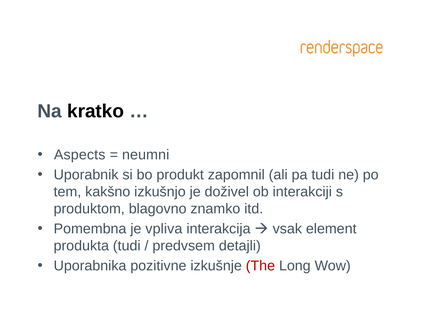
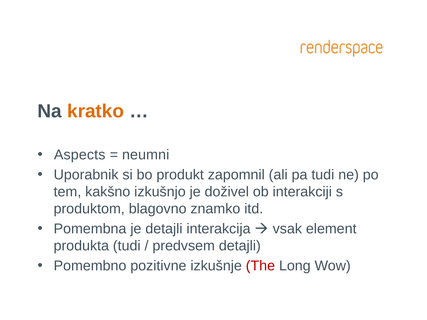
kratko colour: black -> orange
je vpliva: vpliva -> detajli
Uporabnika: Uporabnika -> Pomembno
